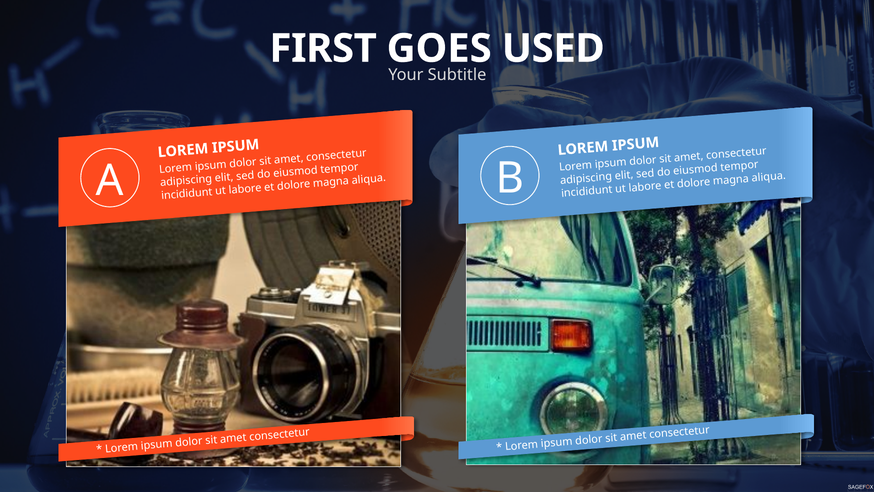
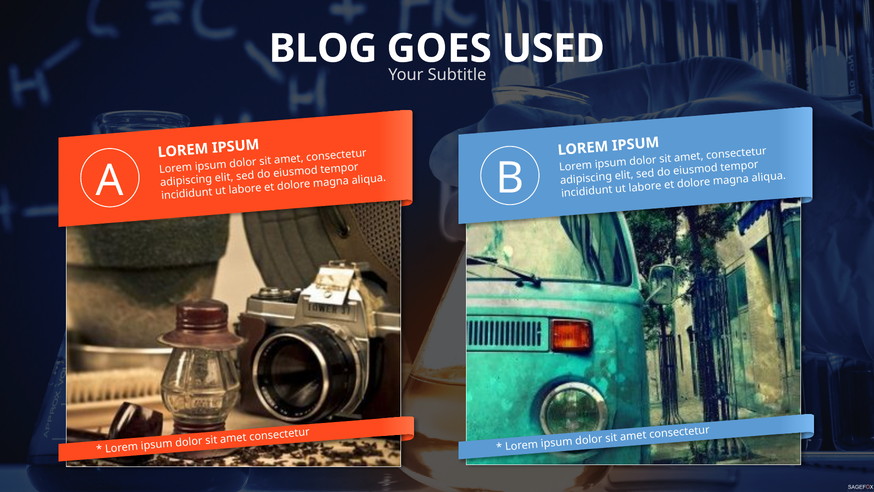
FIRST: FIRST -> BLOG
